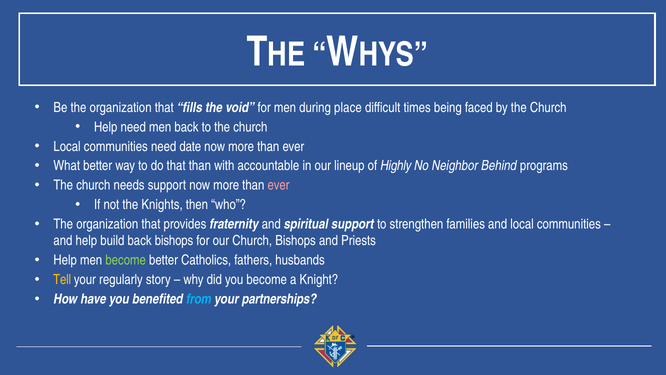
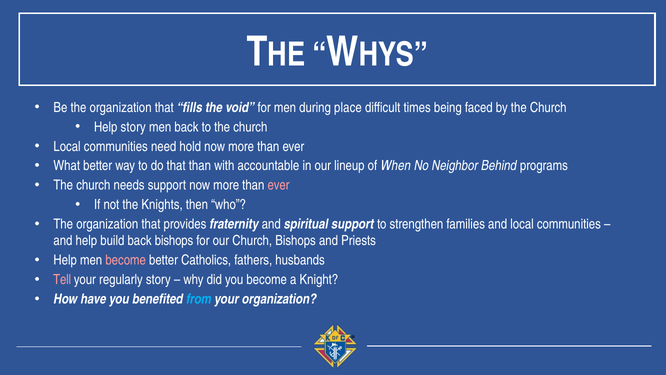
Help need: need -> story
date: date -> hold
Highly: Highly -> When
become at (126, 260) colour: light green -> pink
Tell colour: yellow -> pink
your partnerships: partnerships -> organization
